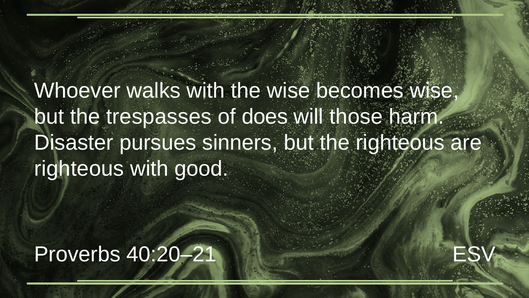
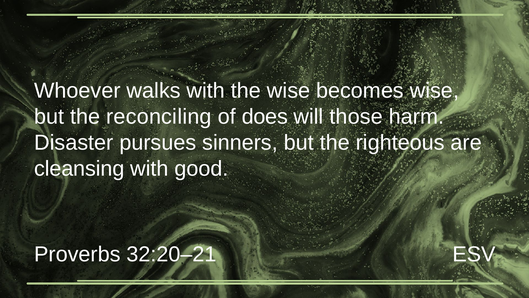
trespasses: trespasses -> reconciling
righteous at (79, 169): righteous -> cleansing
40:20–21: 40:20–21 -> 32:20–21
